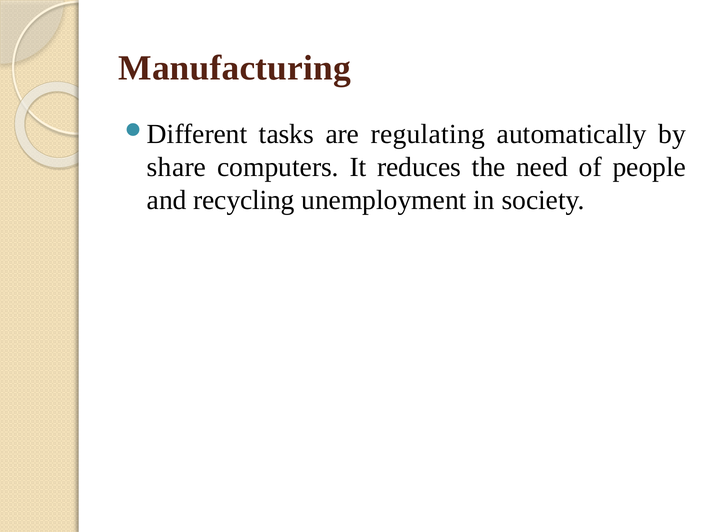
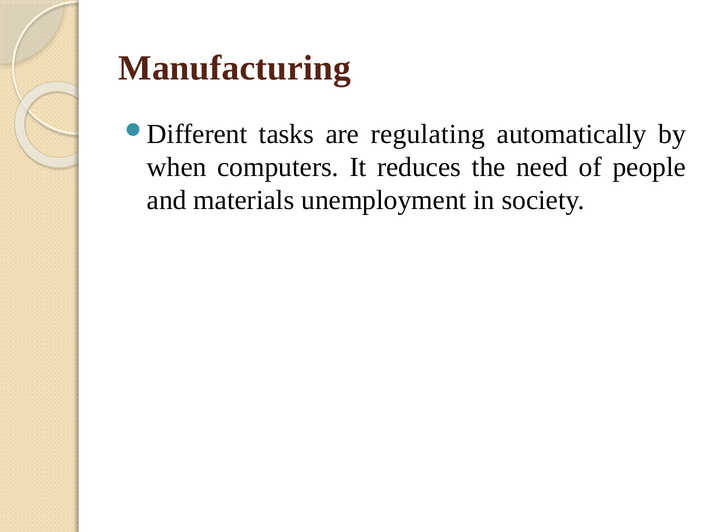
share: share -> when
recycling: recycling -> materials
